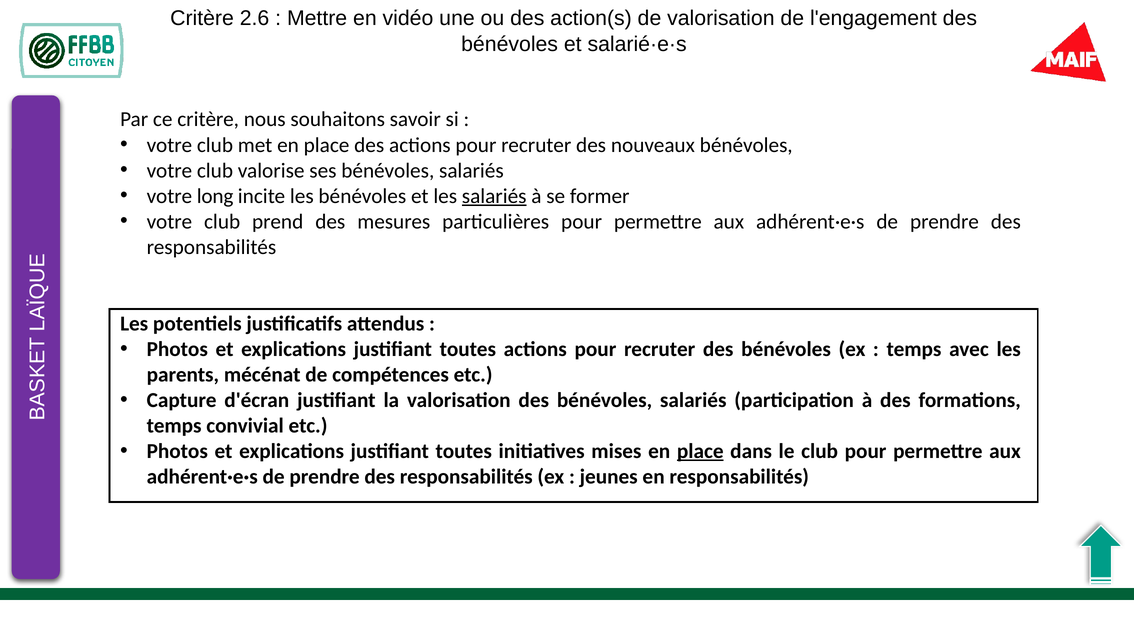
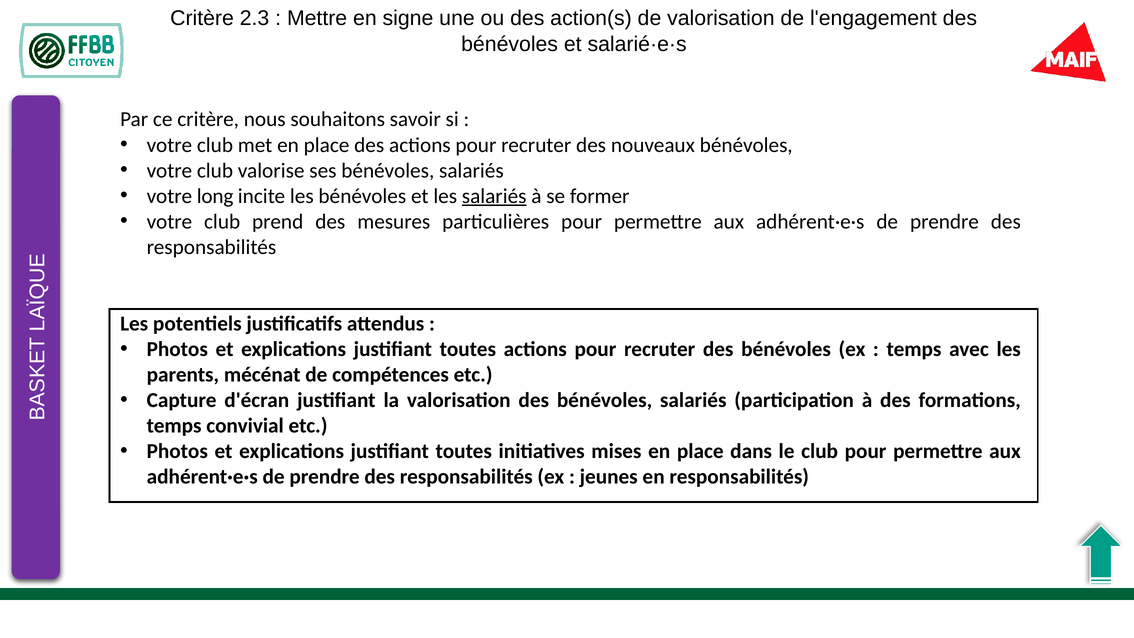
2.6: 2.6 -> 2.3
vidéo: vidéo -> signe
place at (700, 451) underline: present -> none
